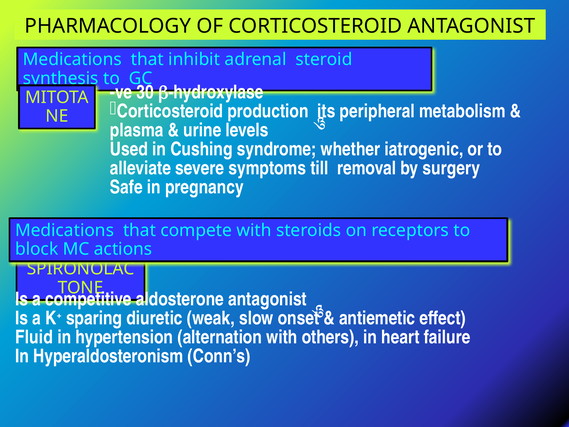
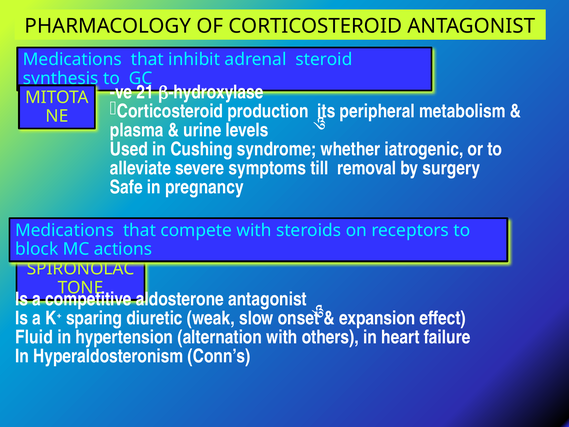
30: 30 -> 21
antiemetic: antiemetic -> expansion
